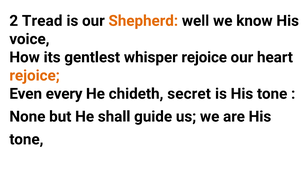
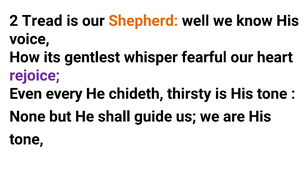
whisper rejoice: rejoice -> fearful
rejoice at (35, 76) colour: orange -> purple
secret: secret -> thirsty
